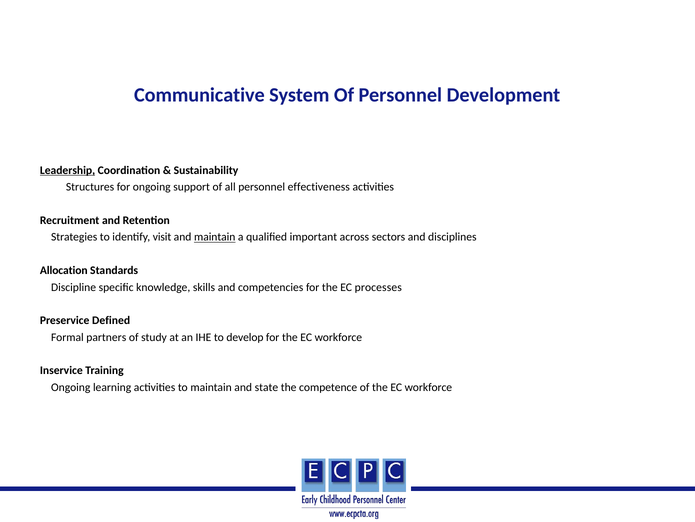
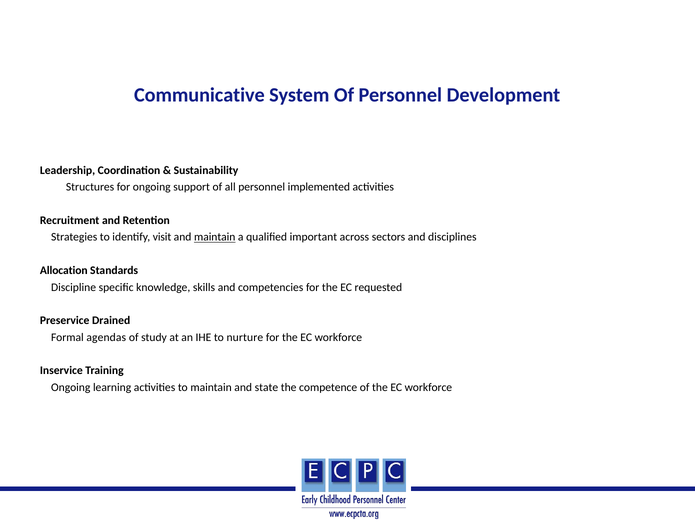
Leadership underline: present -> none
effectiveness: effectiveness -> implemented
processes: processes -> requested
Defined: Defined -> Drained
partners: partners -> agendas
develop: develop -> nurture
